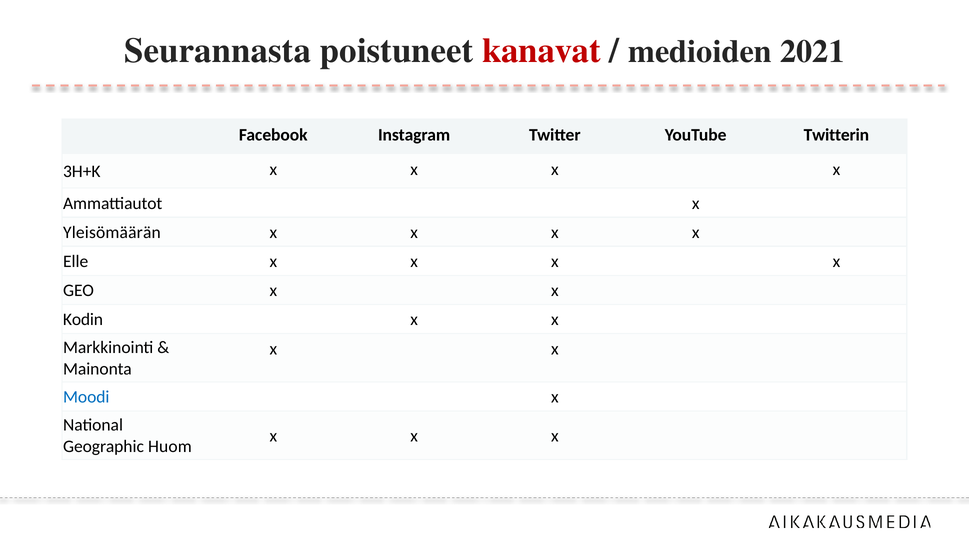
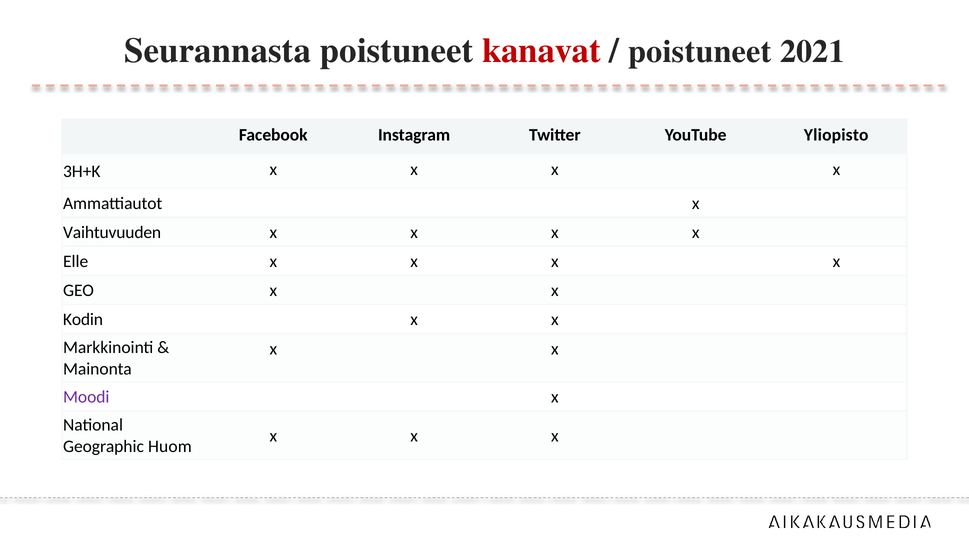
medioiden at (700, 51): medioiden -> poistuneet
Twitterin: Twitterin -> Yliopisto
Yleisömäärän: Yleisömäärän -> Vaihtuvuuden
Moodi colour: blue -> purple
